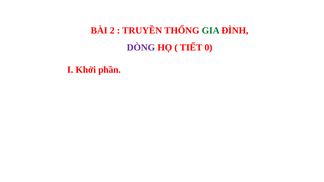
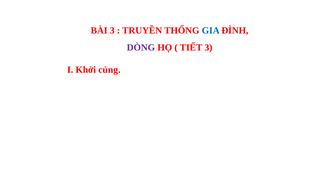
BÀI 2: 2 -> 3
GIA colour: green -> blue
TIẾT 0: 0 -> 3
phần: phần -> củng
